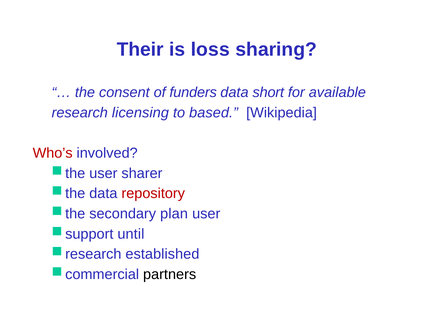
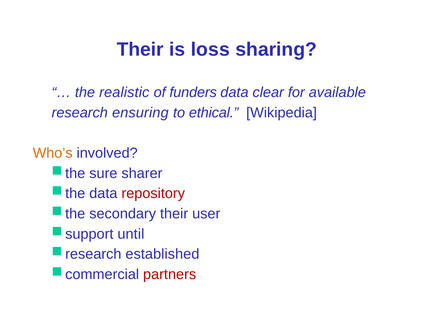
consent: consent -> realistic
short: short -> clear
licensing: licensing -> ensuring
based: based -> ethical
Who’s colour: red -> orange
user at (103, 174): user -> sure
secondary plan: plan -> their
partners colour: black -> red
